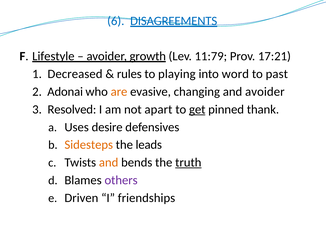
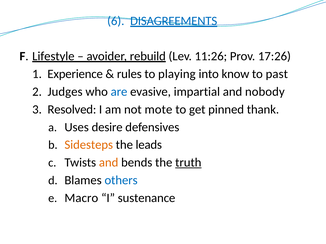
growth: growth -> rebuild
11:79: 11:79 -> 11:26
17:21: 17:21 -> 17:26
Decreased: Decreased -> Experience
word: word -> know
Adonai: Adonai -> Judges
are colour: orange -> blue
changing: changing -> impartial
and avoider: avoider -> nobody
apart: apart -> mote
get underline: present -> none
others colour: purple -> blue
Driven: Driven -> Macro
friendships: friendships -> sustenance
